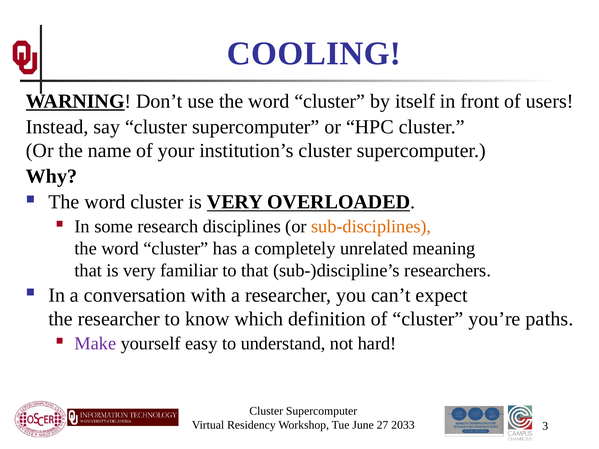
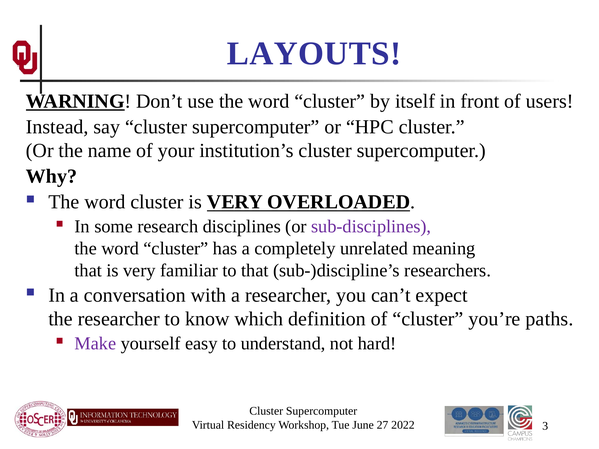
COOLING: COOLING -> LAYOUTS
sub-disciplines colour: orange -> purple
2033: 2033 -> 2022
